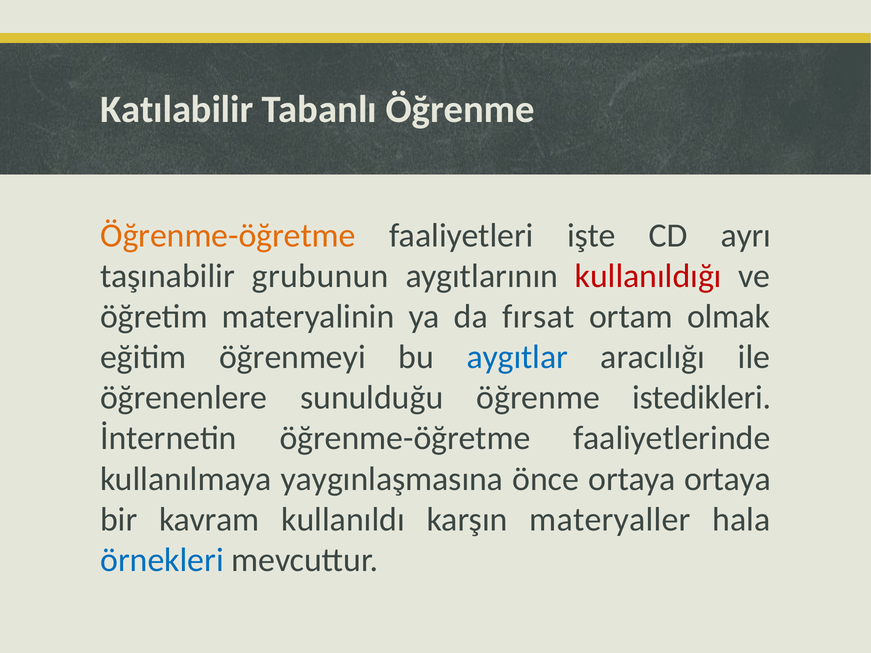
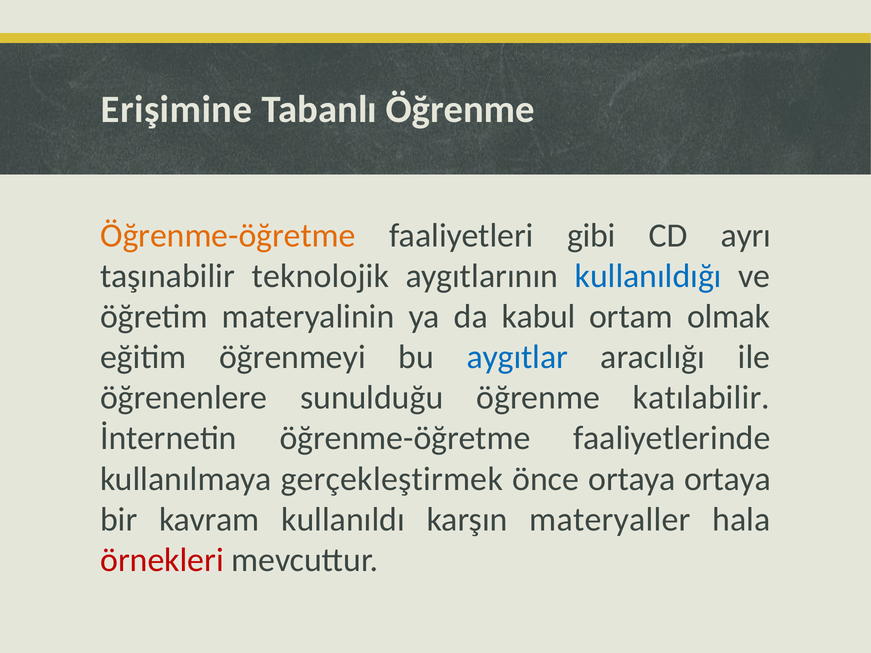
Katılabilir: Katılabilir -> Erişimine
işte: işte -> gibi
grubunun: grubunun -> teknolojik
kullanıldığı colour: red -> blue
fırsat: fırsat -> kabul
istedikleri: istedikleri -> katılabilir
yaygınlaşmasına: yaygınlaşmasına -> gerçekleştirmek
örnekleri colour: blue -> red
